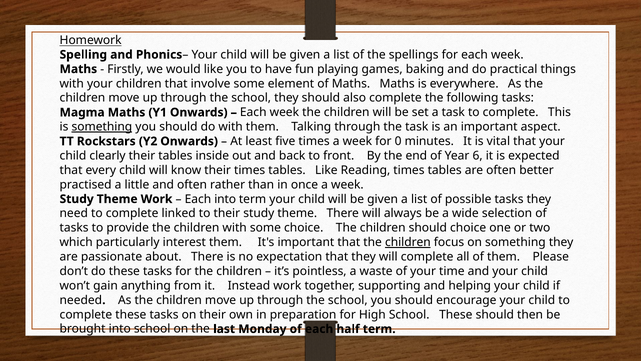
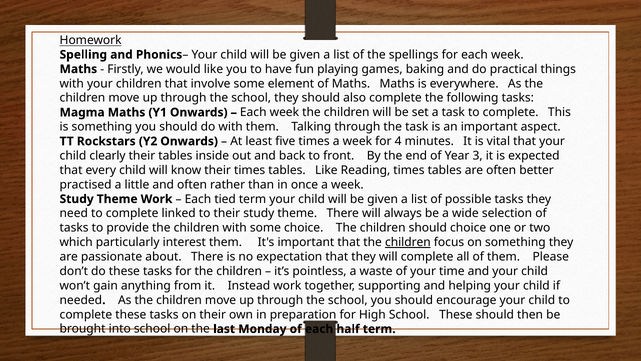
something at (102, 127) underline: present -> none
0: 0 -> 4
6: 6 -> 3
Each into: into -> tied
